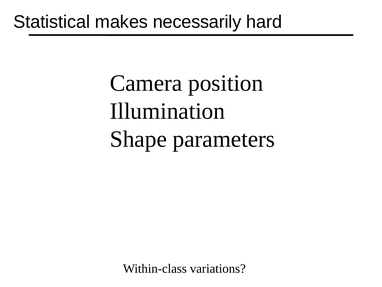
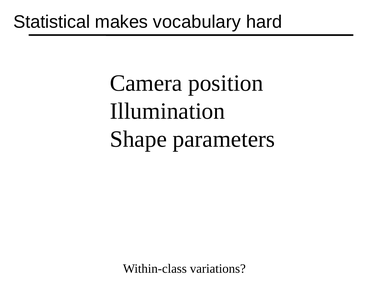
necessarily: necessarily -> vocabulary
